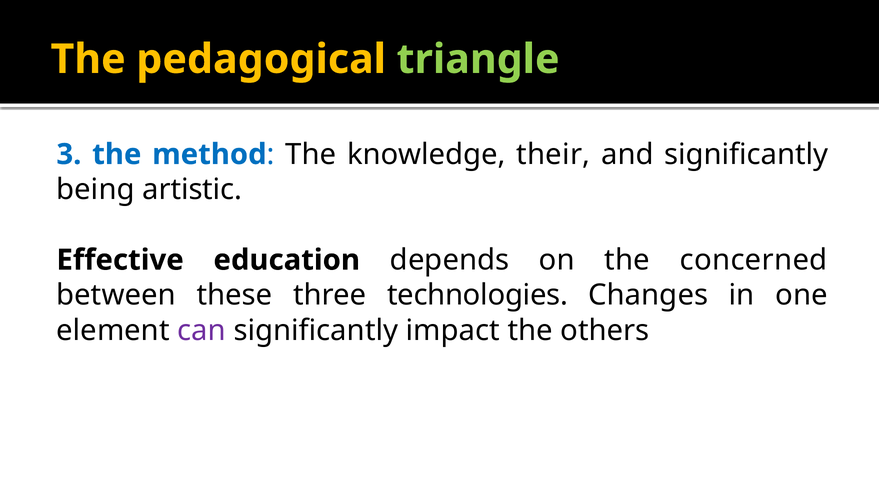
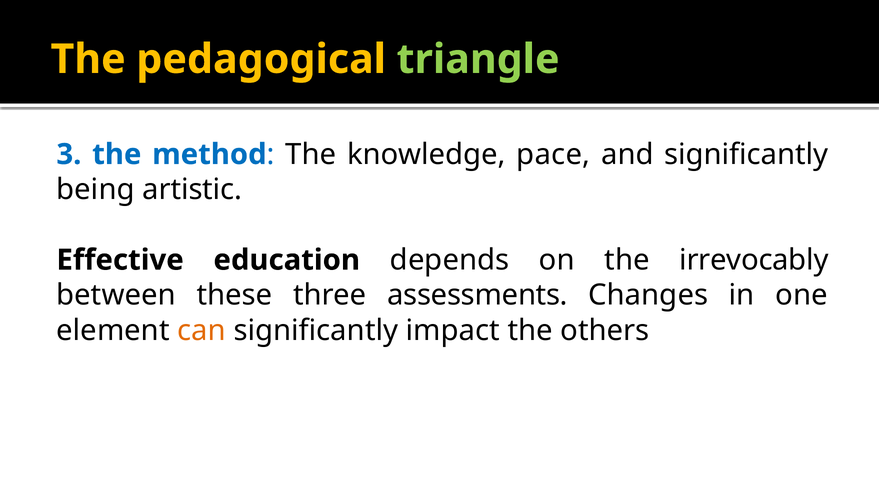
their: their -> pace
concerned: concerned -> irrevocably
technologies: technologies -> assessments
can colour: purple -> orange
